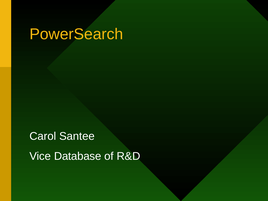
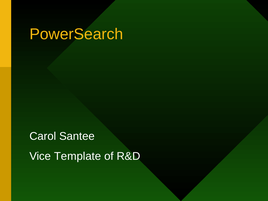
Database: Database -> Template
